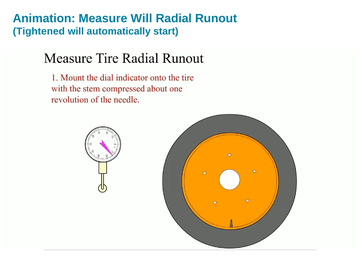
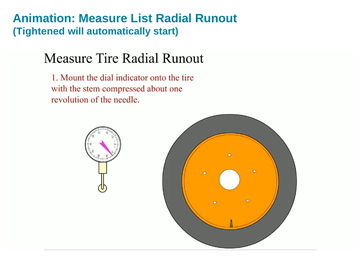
Measure Will: Will -> List
